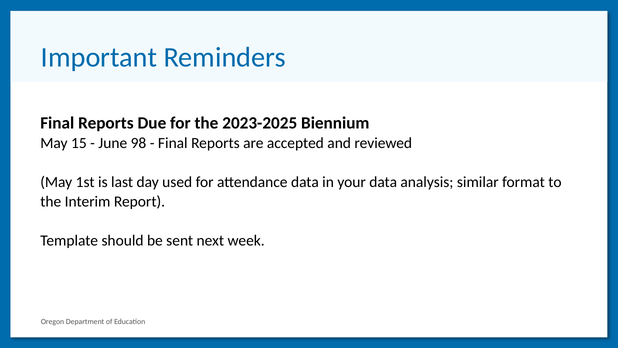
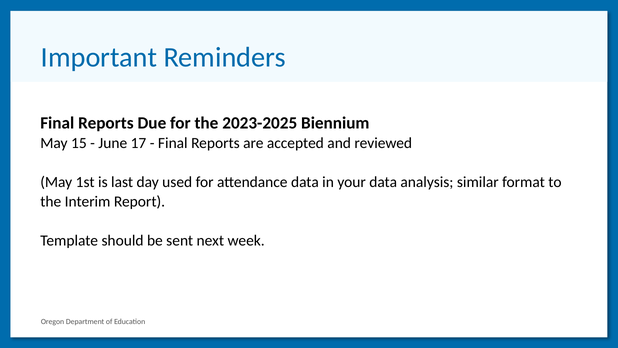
98: 98 -> 17
